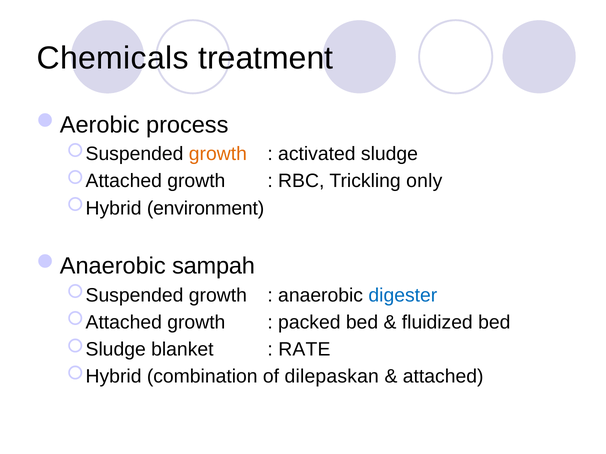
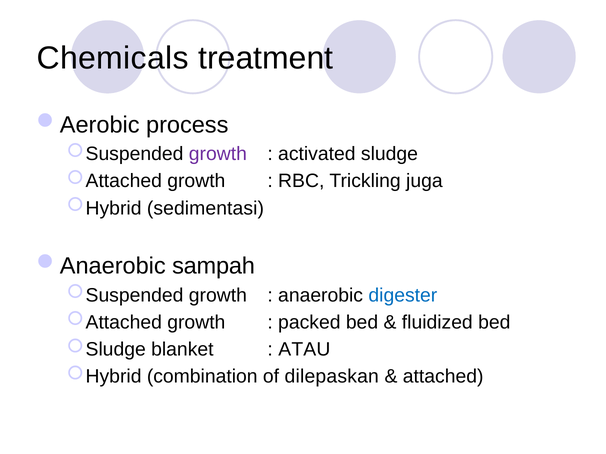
growth at (218, 154) colour: orange -> purple
only: only -> juga
environment: environment -> sedimentasi
RATE: RATE -> ATAU
